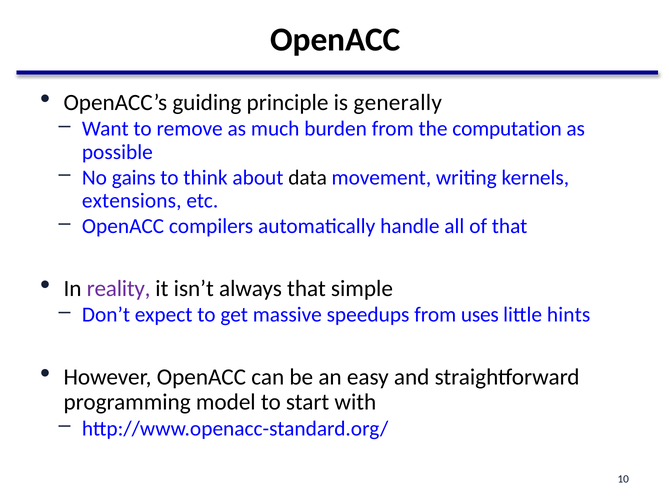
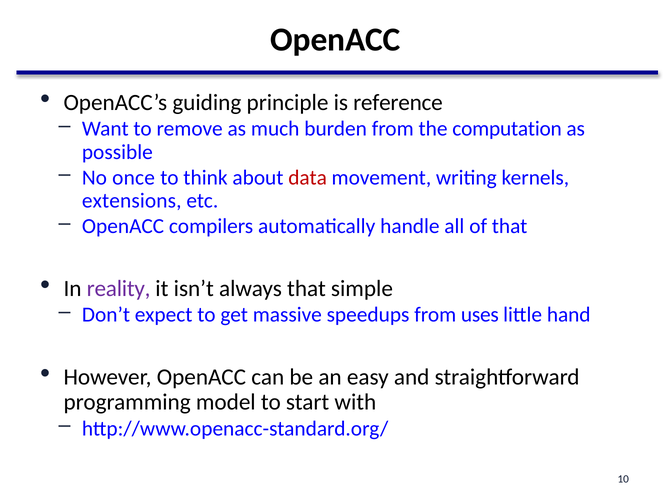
generally: generally -> reference
gains: gains -> once
data colour: black -> red
hints: hints -> hand
